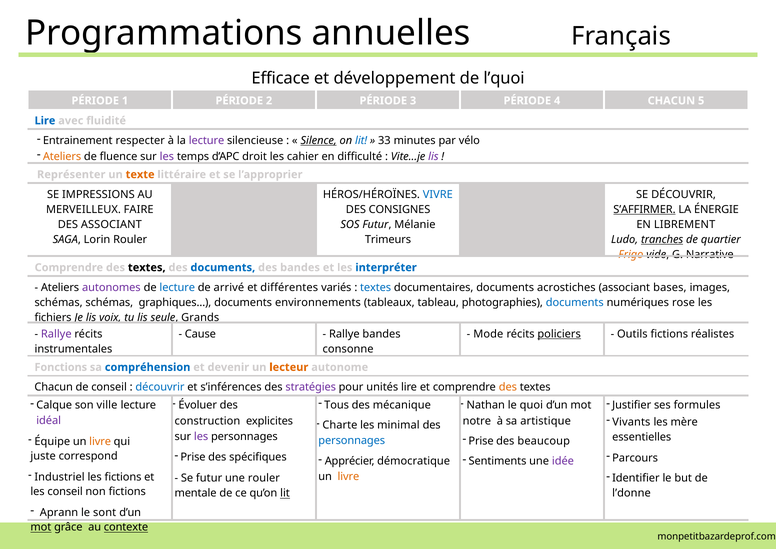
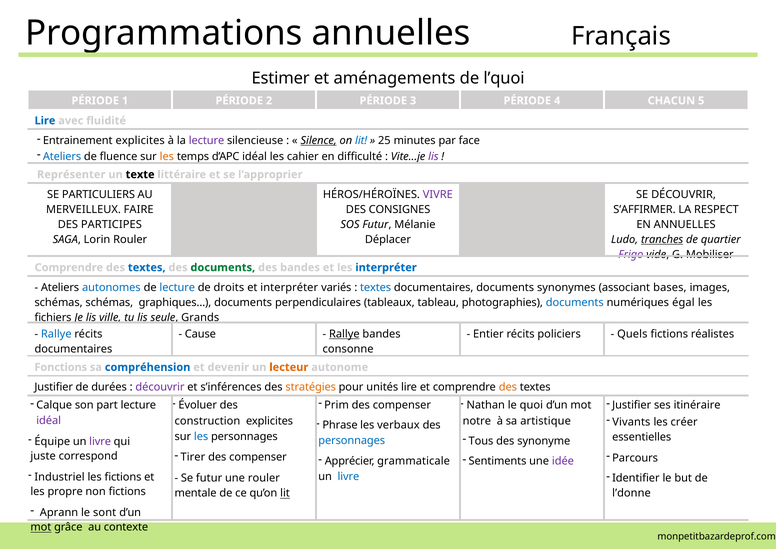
Efficace: Efficace -> Estimer
développement: développement -> aménagements
Entrainement respecter: respecter -> explicites
33: 33 -> 25
vélo: vélo -> face
Ateliers at (62, 156) colour: orange -> blue
les at (167, 156) colour: purple -> orange
d’APC droit: droit -> idéal
texte colour: orange -> black
IMPRESSIONS: IMPRESSIONS -> PARTICULIERS
VIVRE colour: blue -> purple
S’AFFIRMER underline: present -> none
ÉNERGIE: ÉNERGIE -> RESPECT
DES ASSOCIANT: ASSOCIANT -> PARTICIPES
EN LIBREMENT: LIBREMENT -> ANNUELLES
Trimeurs: Trimeurs -> Déplacer
Frigo colour: orange -> purple
Narrative: Narrative -> Mobiliser
textes at (147, 267) colour: black -> blue
documents at (223, 267) colour: blue -> green
autonomes colour: purple -> blue
arrivé: arrivé -> droits
et différentes: différentes -> interpréter
acrostiches: acrostiches -> synonymes
environnements: environnements -> perpendiculaires
rose: rose -> égal
voix: voix -> ville
Rallye at (56, 334) colour: purple -> blue
Rallye at (344, 334) underline: none -> present
Mode: Mode -> Entier
policiers underline: present -> none
Outils: Outils -> Quels
instrumentales at (73, 349): instrumentales -> documentaires
Chacun at (54, 387): Chacun -> Justifier
de conseil: conseil -> durées
découvrir at (160, 387) colour: blue -> purple
stratégies colour: purple -> orange
Tous: Tous -> Prim
mécanique at (402, 405): mécanique -> compenser
ville: ville -> part
formules: formules -> itinéraire
mère: mère -> créer
Charte: Charte -> Phrase
minimal: minimal -> verbaux
les at (201, 436) colour: purple -> blue
Prise at (481, 441): Prise -> Tous
beaucoup: beaucoup -> synonyme
livre at (100, 441) colour: orange -> purple
Prise at (193, 457): Prise -> Tirer
spécifiques at (258, 457): spécifiques -> compenser
démocratique: démocratique -> grammaticale
livre at (348, 476) colour: orange -> blue
les conseil: conseil -> propre
contexte underline: present -> none
